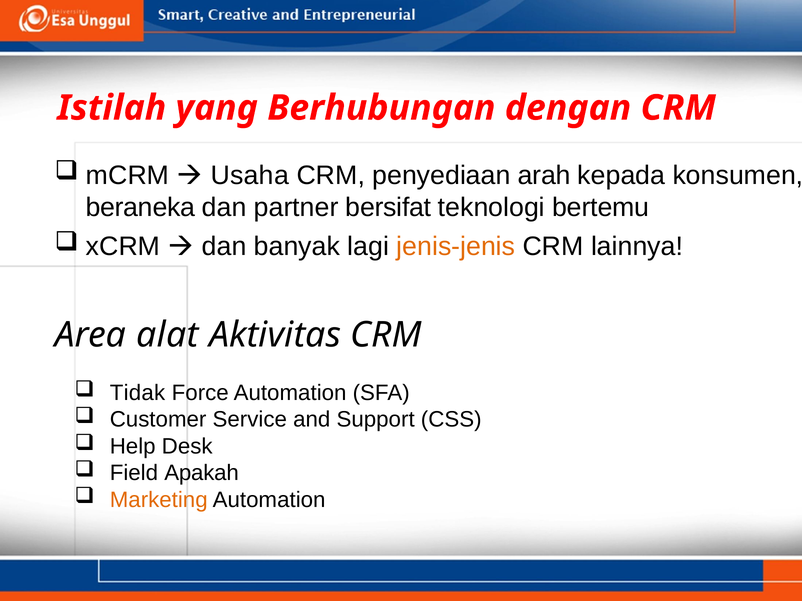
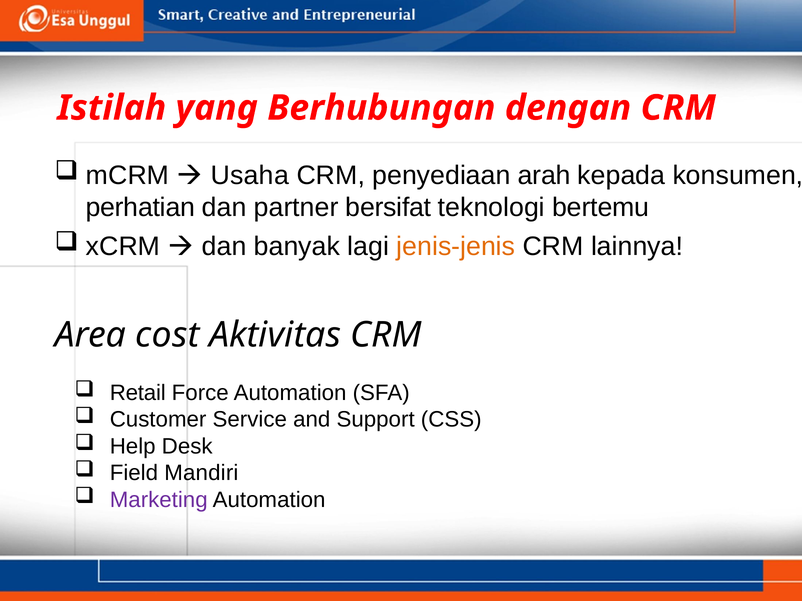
beraneka: beraneka -> perhatian
alat: alat -> cost
Tidak: Tidak -> Retail
Apakah: Apakah -> Mandiri
Marketing colour: orange -> purple
